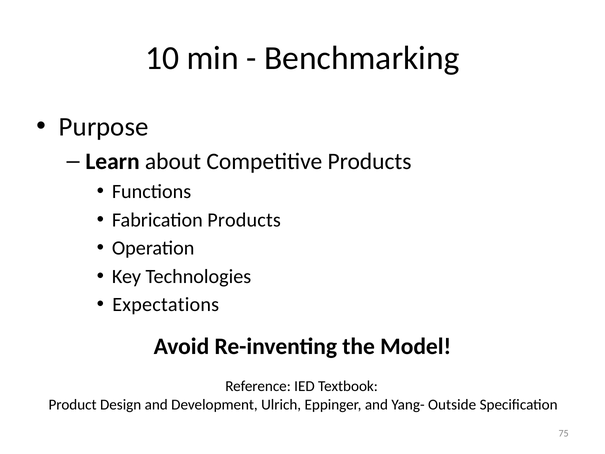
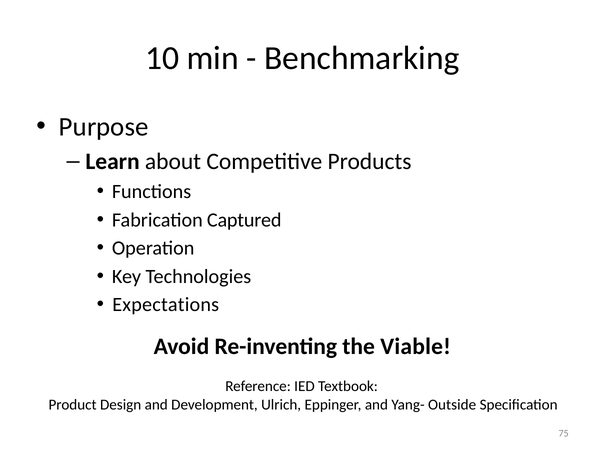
Fabrication Products: Products -> Captured
Model: Model -> Viable
